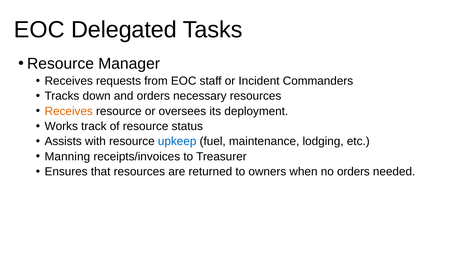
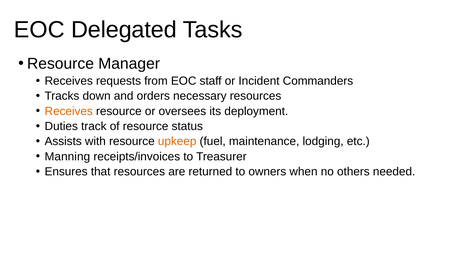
Works: Works -> Duties
upkeep colour: blue -> orange
no orders: orders -> others
